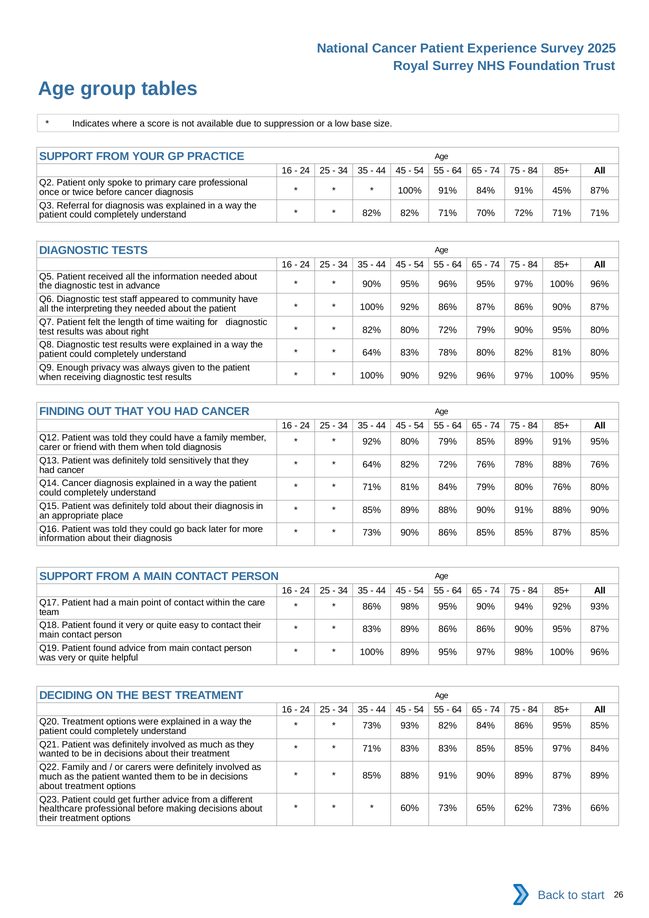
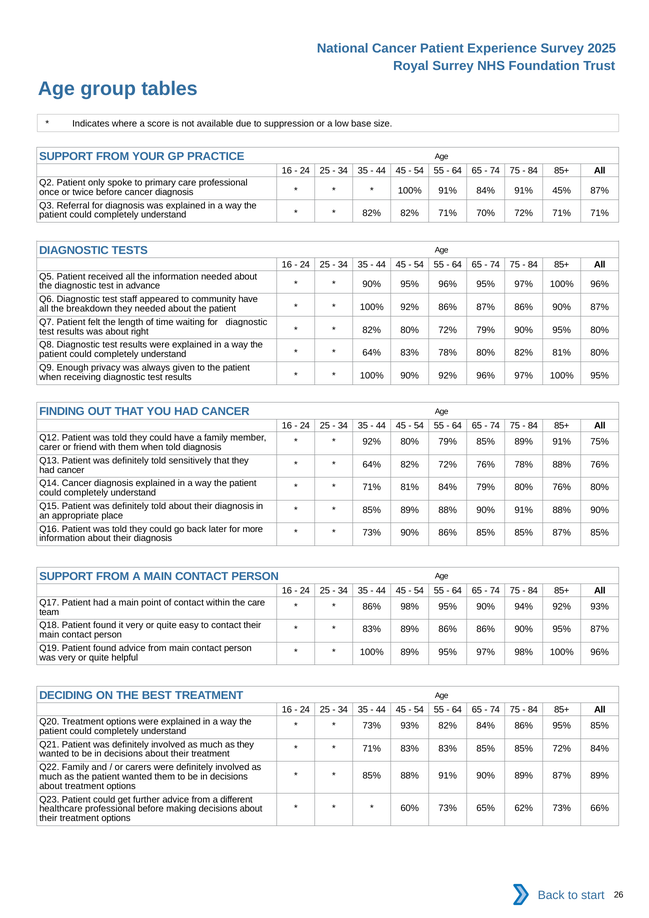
interpreting: interpreting -> breakdown
91% 95%: 95% -> 75%
85% 97%: 97% -> 72%
